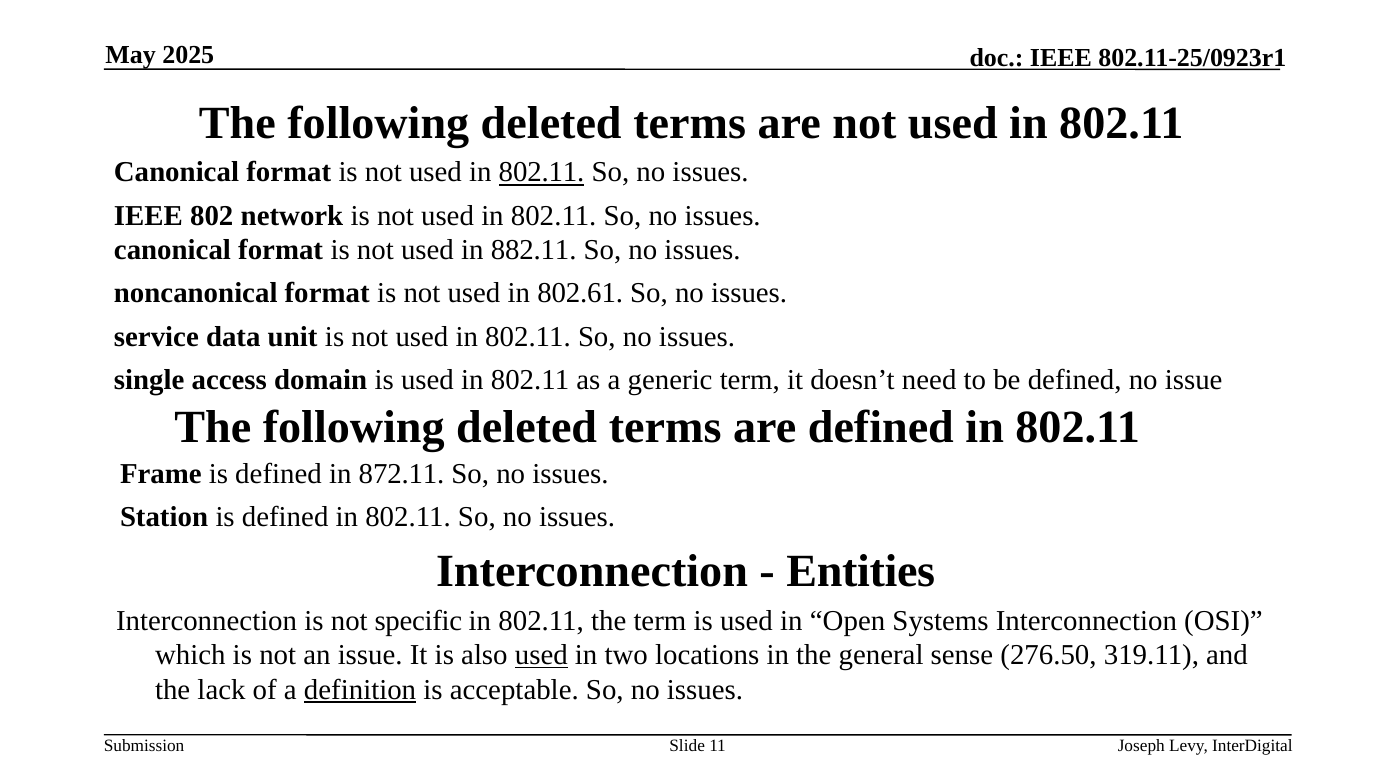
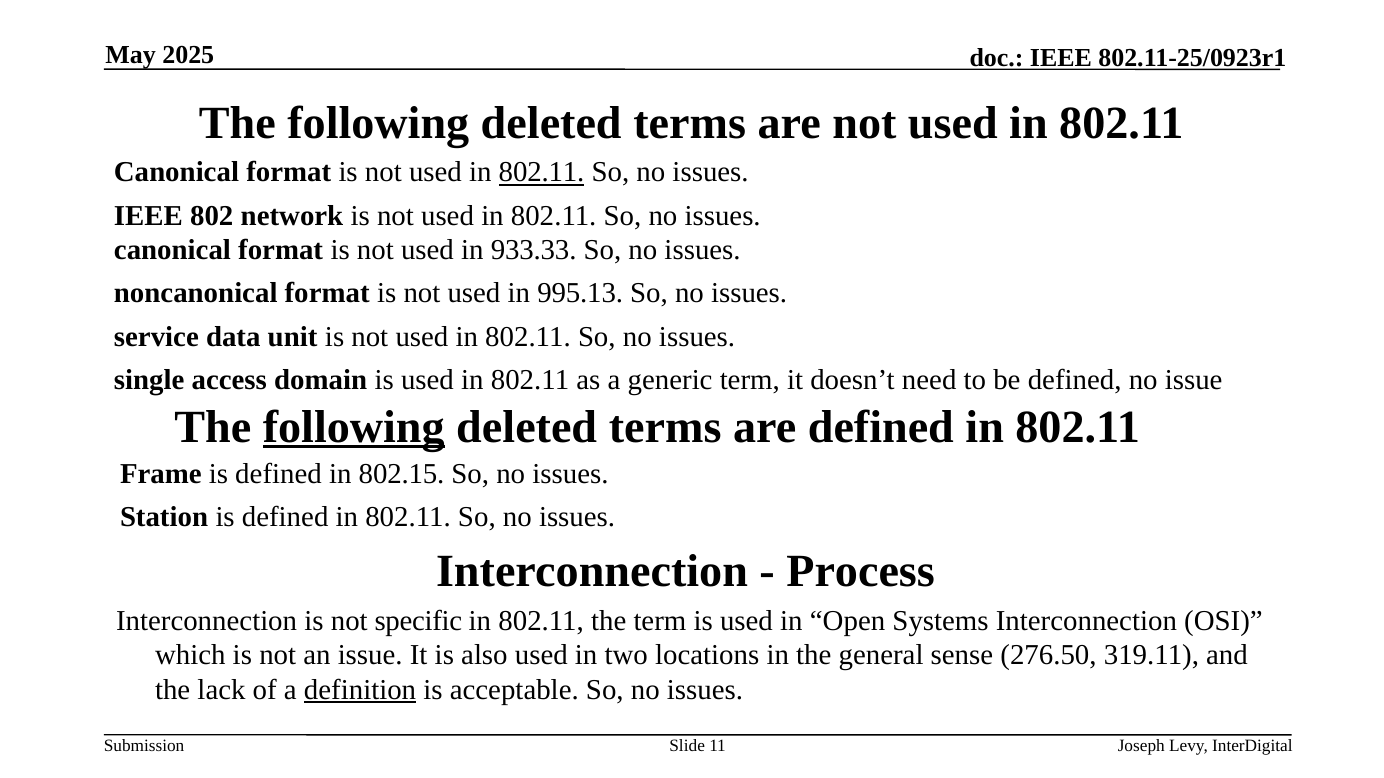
882.11: 882.11 -> 933.33
802.61: 802.61 -> 995.13
following at (354, 427) underline: none -> present
872.11: 872.11 -> 802.15
Entities: Entities -> Process
used at (541, 656) underline: present -> none
